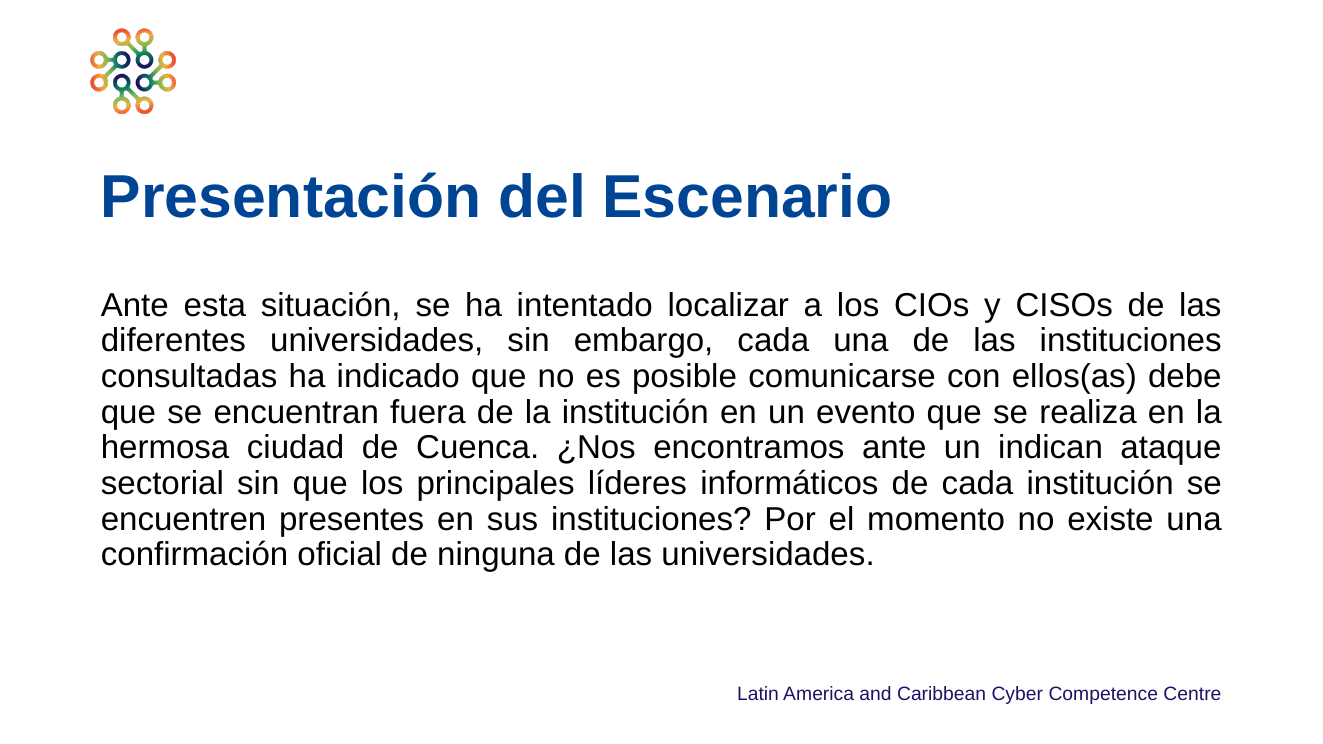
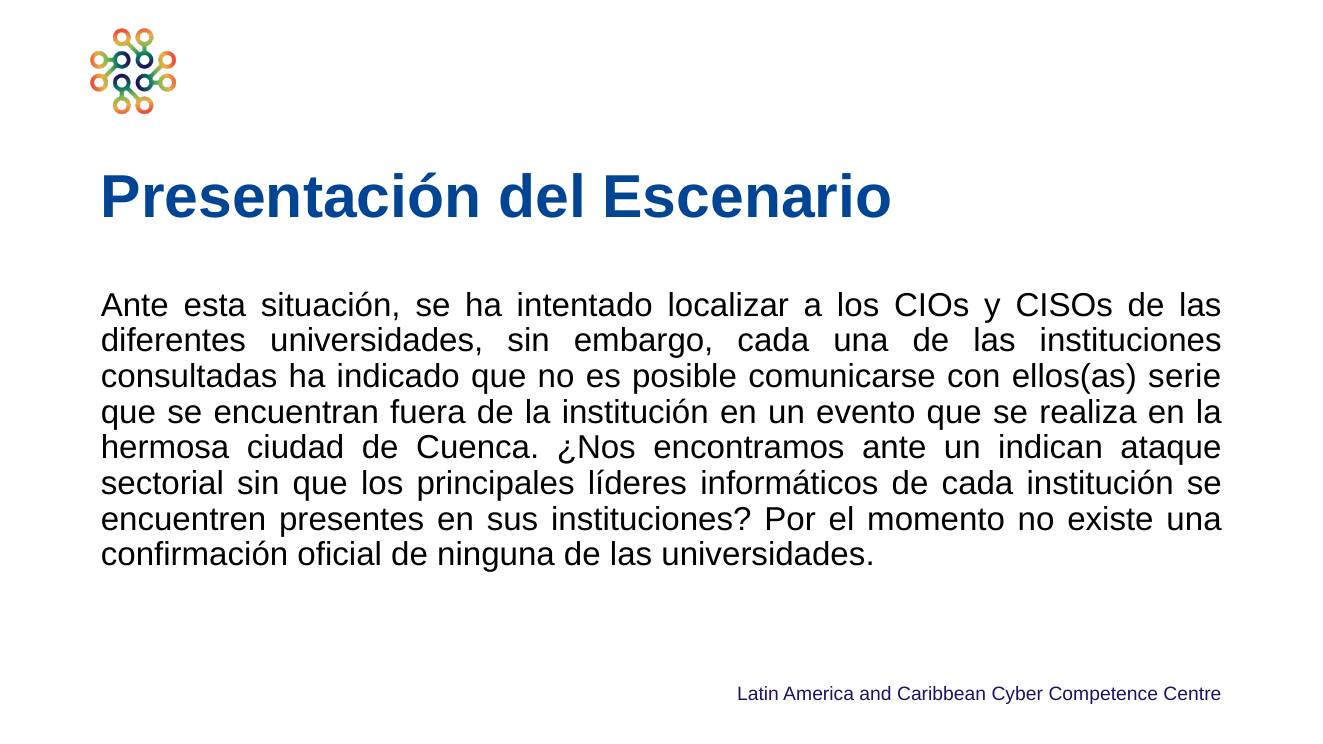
debe: debe -> serie
